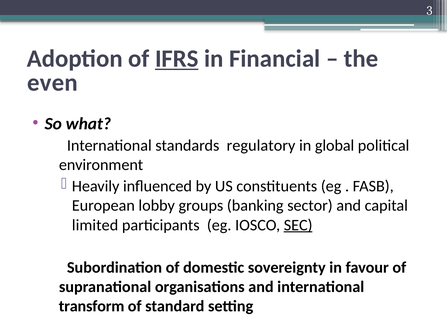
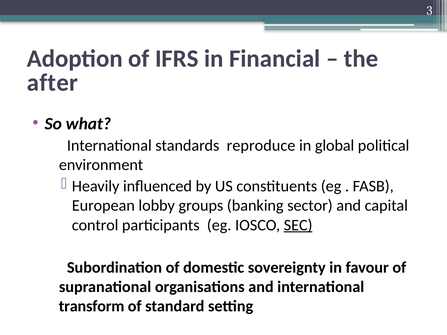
IFRS underline: present -> none
even: even -> after
regulatory: regulatory -> reproduce
limited: limited -> control
